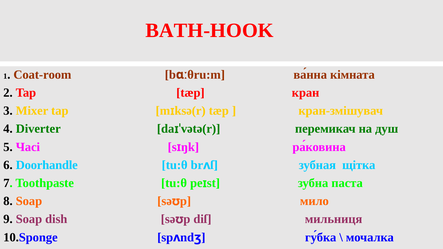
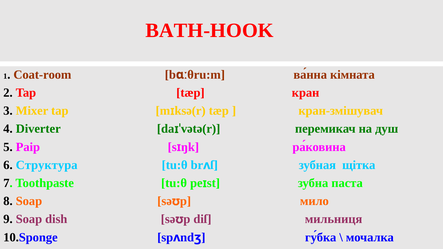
Часі: Часі -> Paip
Doorhandle: Doorhandle -> Структура
